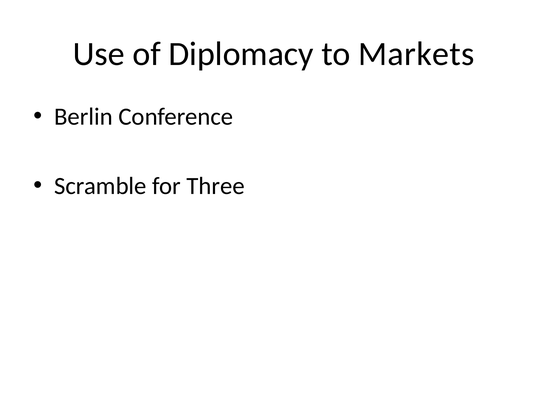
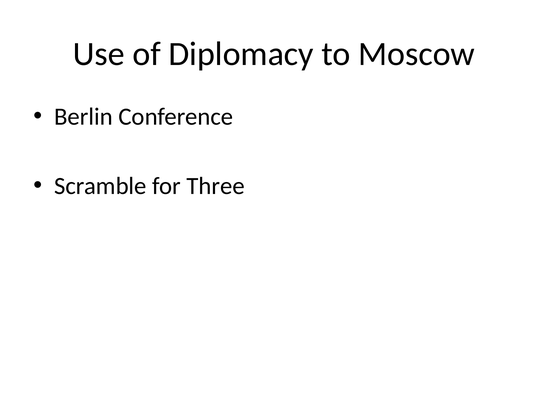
Markets: Markets -> Moscow
